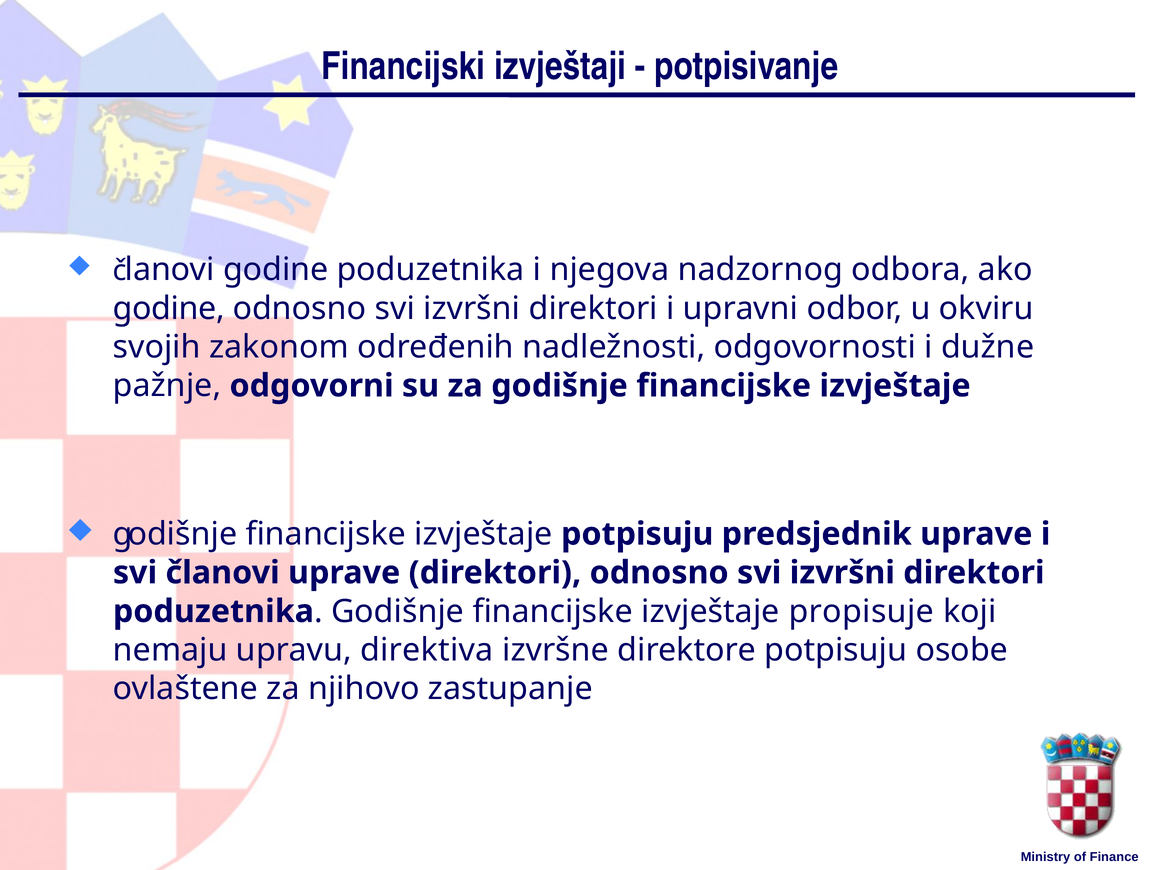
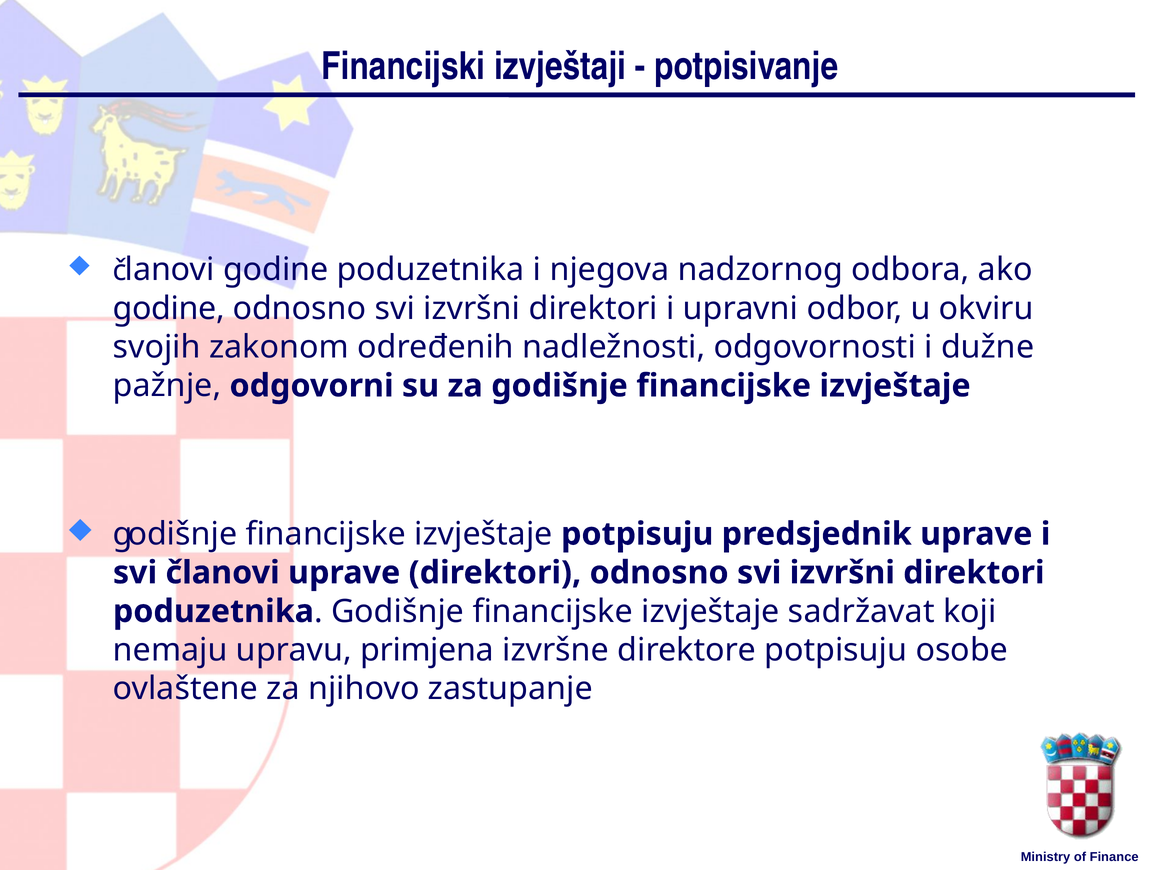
propisuje: propisuje -> sadržavat
direktiva: direktiva -> primjena
